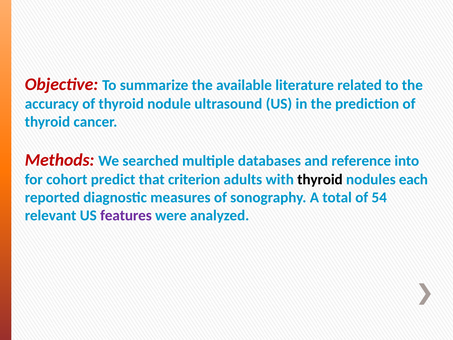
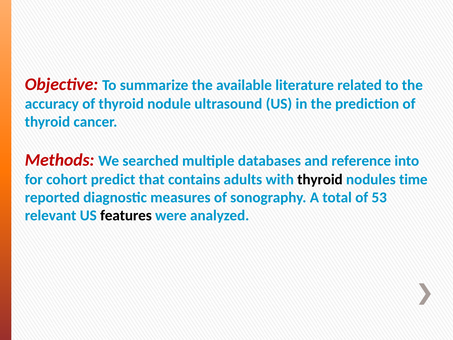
criterion: criterion -> contains
each: each -> time
54: 54 -> 53
features colour: purple -> black
